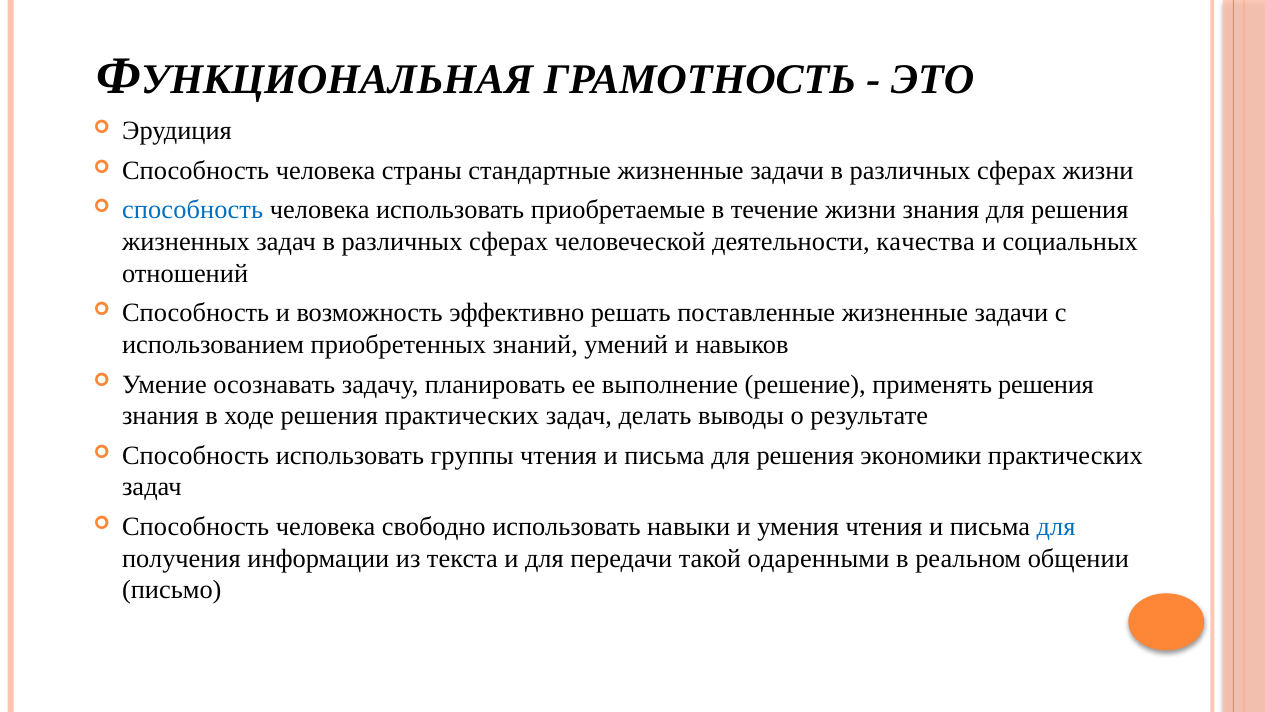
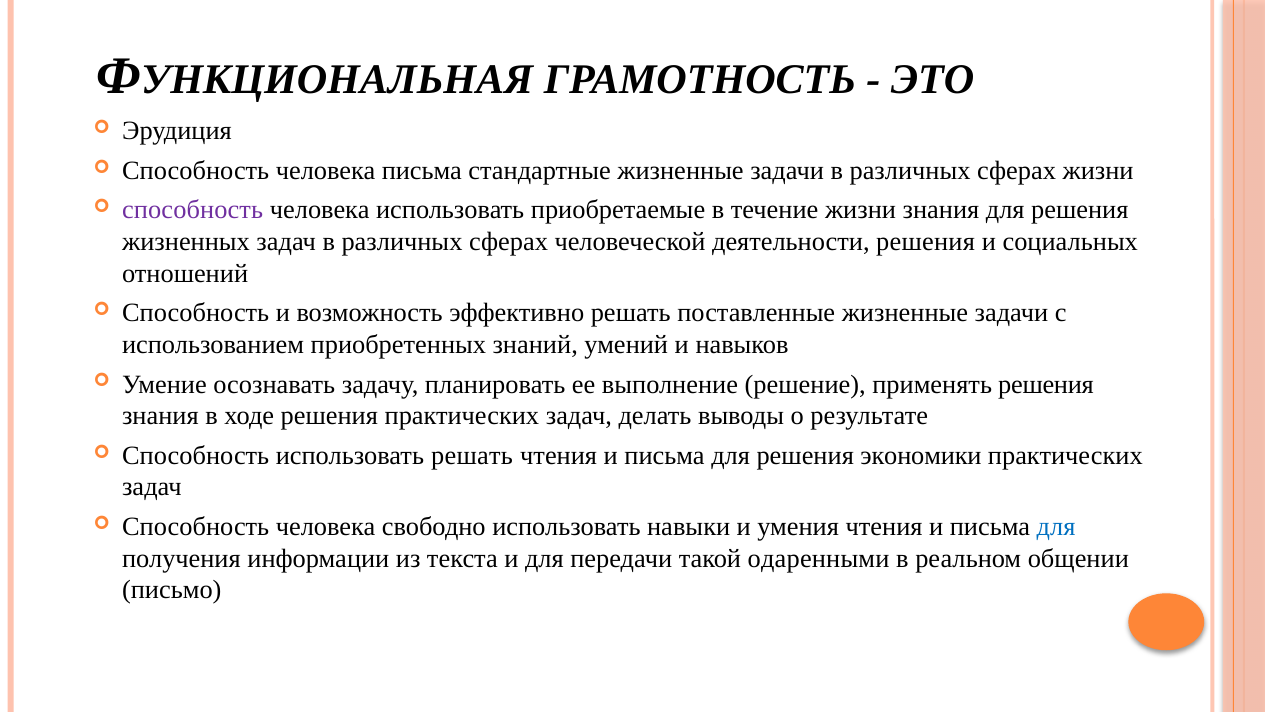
человека страны: страны -> письма
способность at (193, 210) colour: blue -> purple
деятельности качества: качества -> решения
использовать группы: группы -> решать
